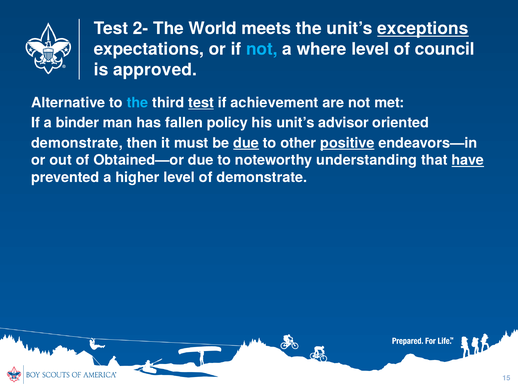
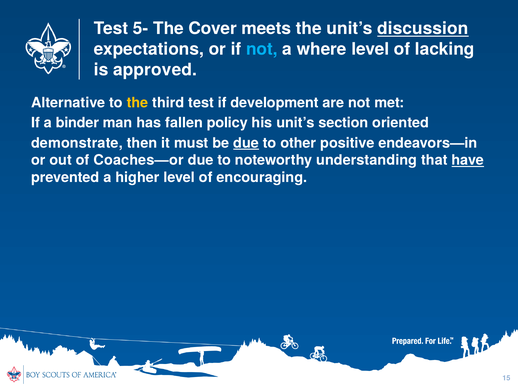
2-: 2- -> 5-
World: World -> Cover
exceptions: exceptions -> discussion
council: council -> lacking
the at (137, 103) colour: light blue -> yellow
test at (201, 103) underline: present -> none
achievement: achievement -> development
advisor: advisor -> section
positive underline: present -> none
Obtained—or: Obtained—or -> Coaches—or
of demonstrate: demonstrate -> encouraging
